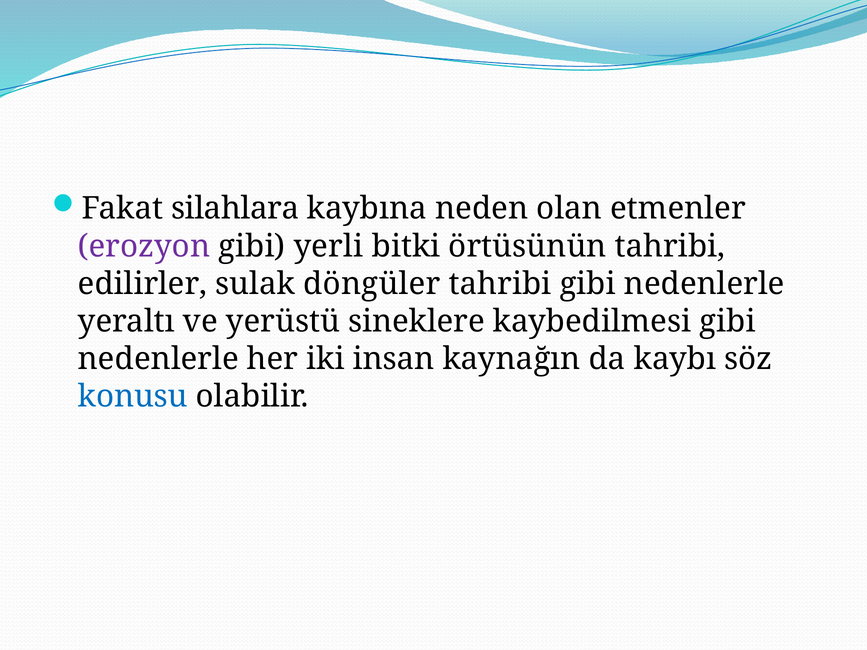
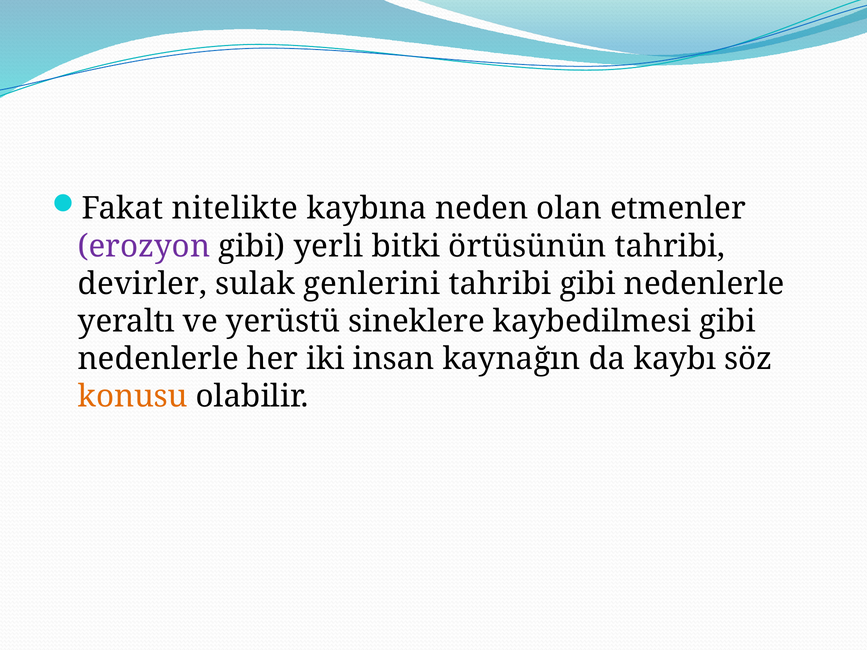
silahlara: silahlara -> nitelikte
edilirler: edilirler -> devirler
döngüler: döngüler -> genlerini
konusu colour: blue -> orange
